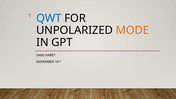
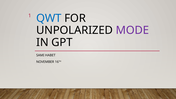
MODE colour: orange -> purple
